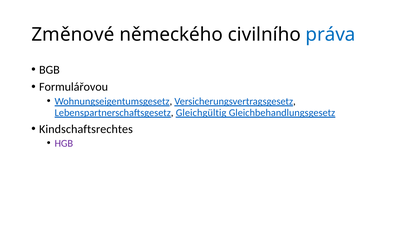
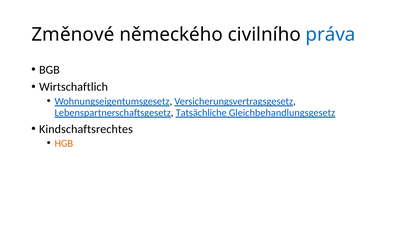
Formulářovou: Formulářovou -> Wirtschaftlich
Gleichgültig: Gleichgültig -> Tatsächliche
HGB colour: purple -> orange
